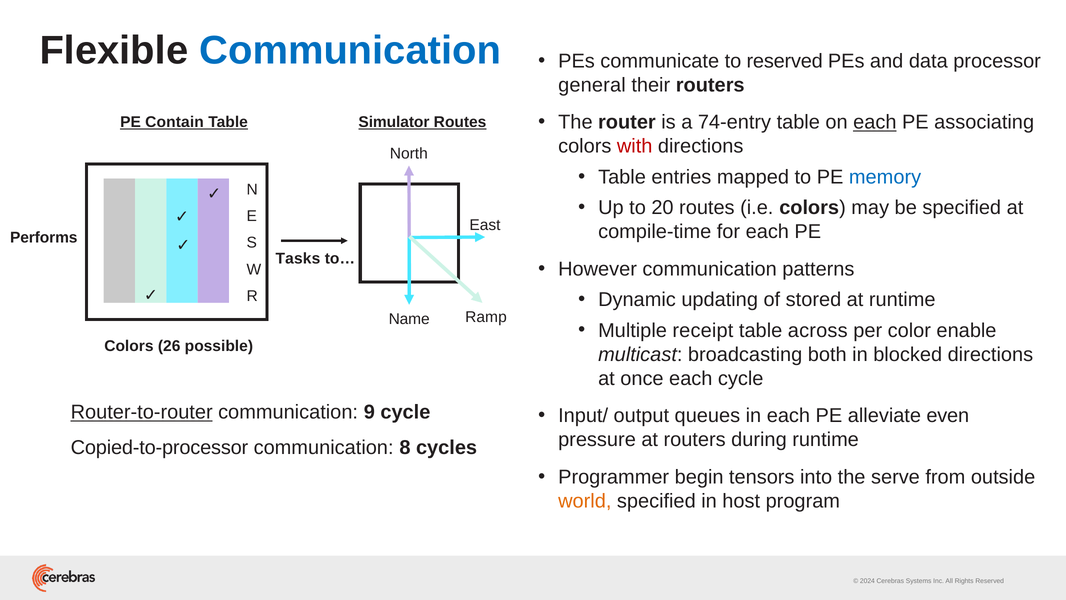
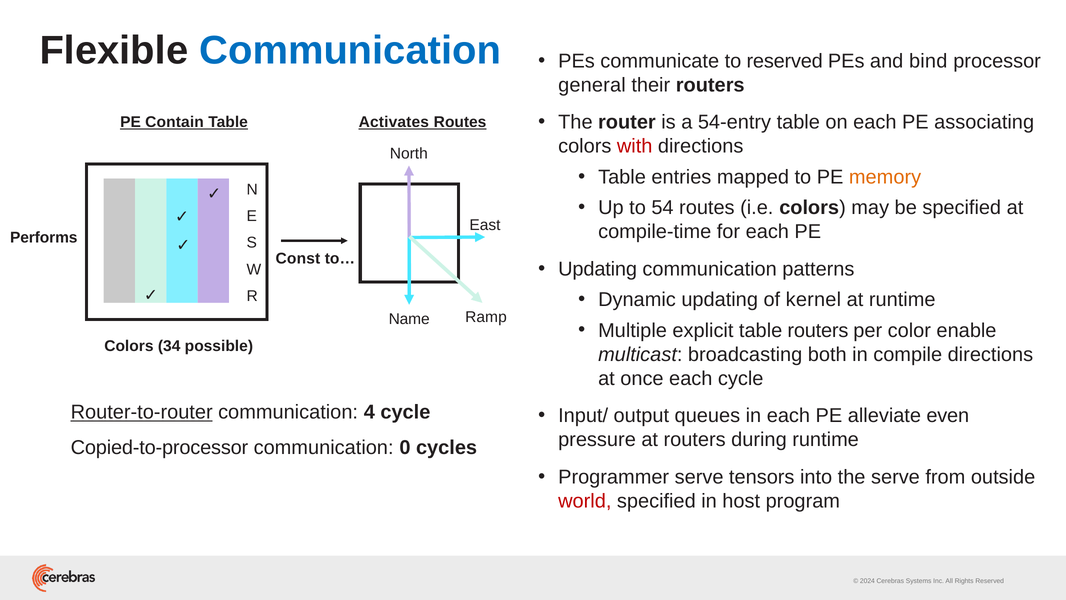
data: data -> bind
74-entry: 74-entry -> 54-entry
each at (875, 122) underline: present -> none
Simulator: Simulator -> Activates
memory colour: blue -> orange
20: 20 -> 54
Tasks: Tasks -> Const
However at (598, 269): However -> Updating
stored: stored -> kernel
receipt: receipt -> explicit
table across: across -> routers
26: 26 -> 34
blocked: blocked -> compile
9: 9 -> 4
8: 8 -> 0
Programmer begin: begin -> serve
world colour: orange -> red
